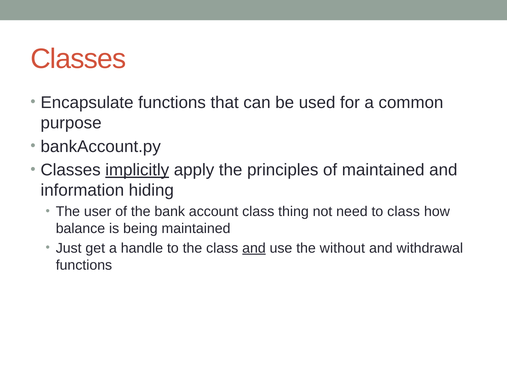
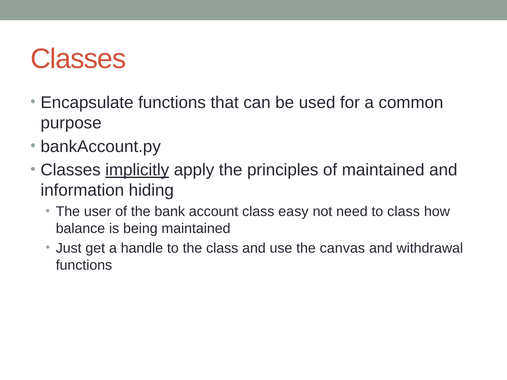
thing: thing -> easy
and at (254, 248) underline: present -> none
without: without -> canvas
